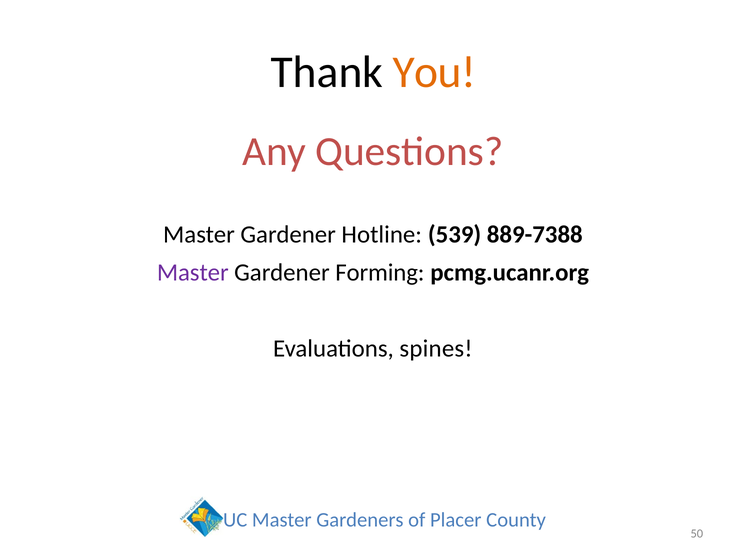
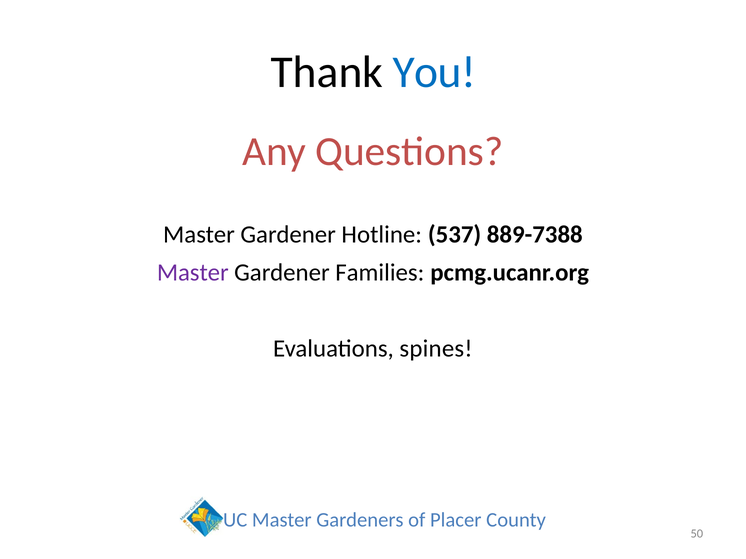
You colour: orange -> blue
539: 539 -> 537
Forming: Forming -> Families
